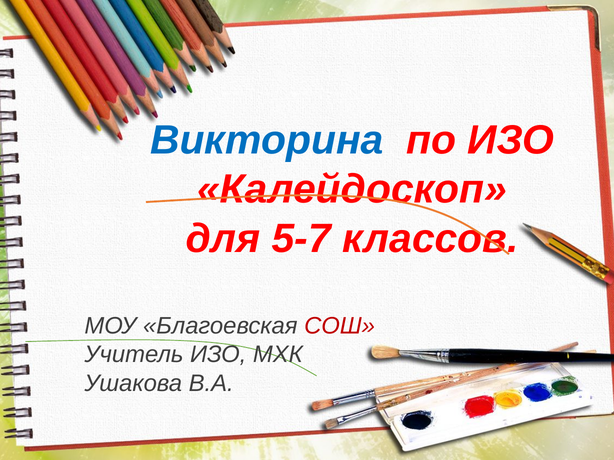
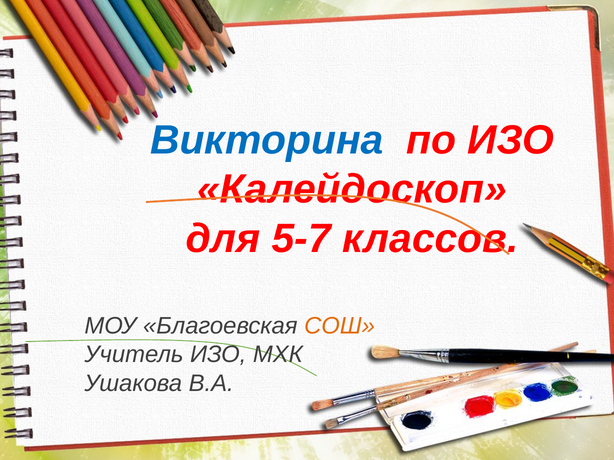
СОШ colour: red -> orange
